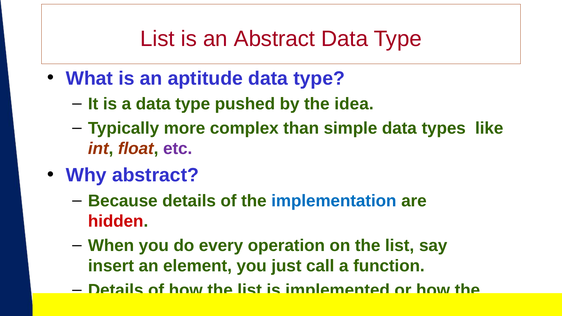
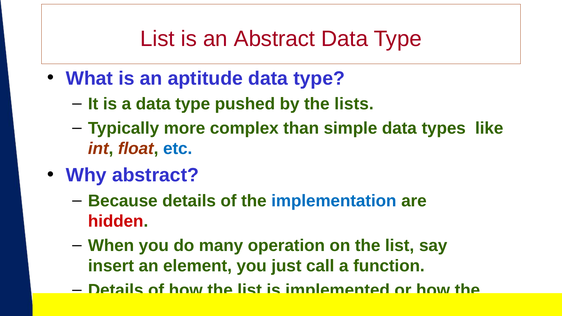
idea: idea -> lists
etc colour: purple -> blue
every: every -> many
